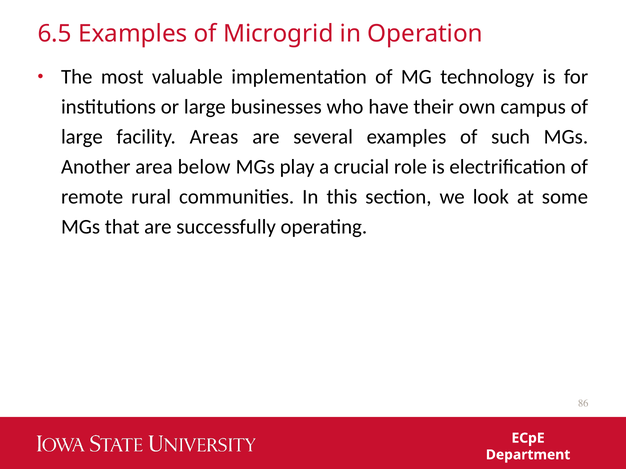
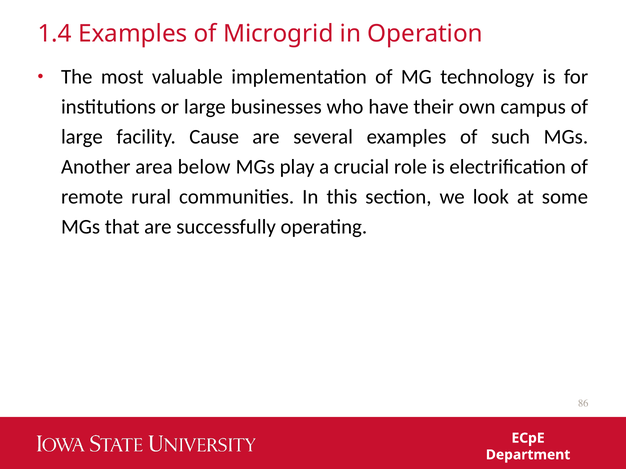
6.5: 6.5 -> 1.4
Areas: Areas -> Cause
